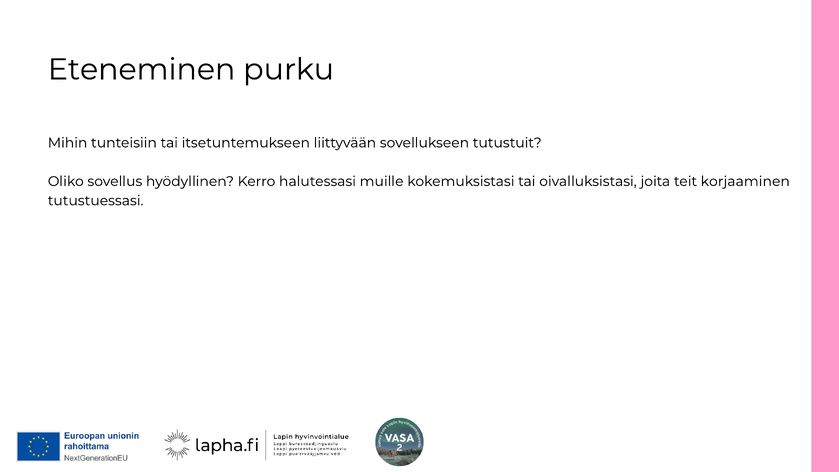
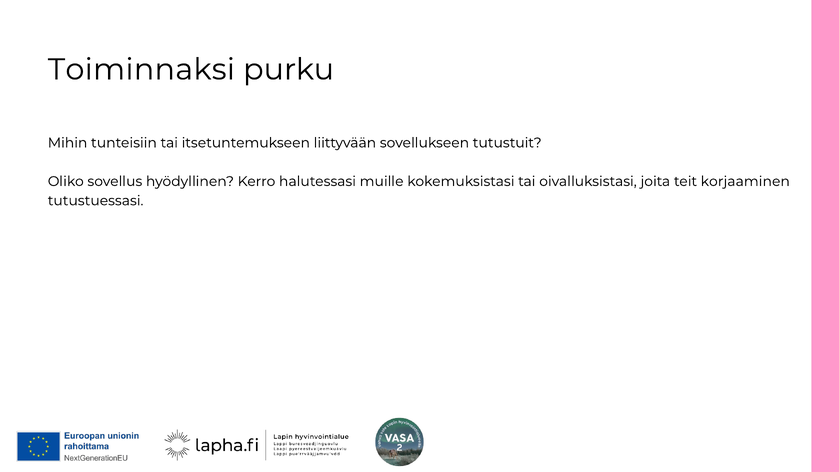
Eteneminen: Eteneminen -> Toiminnaksi
